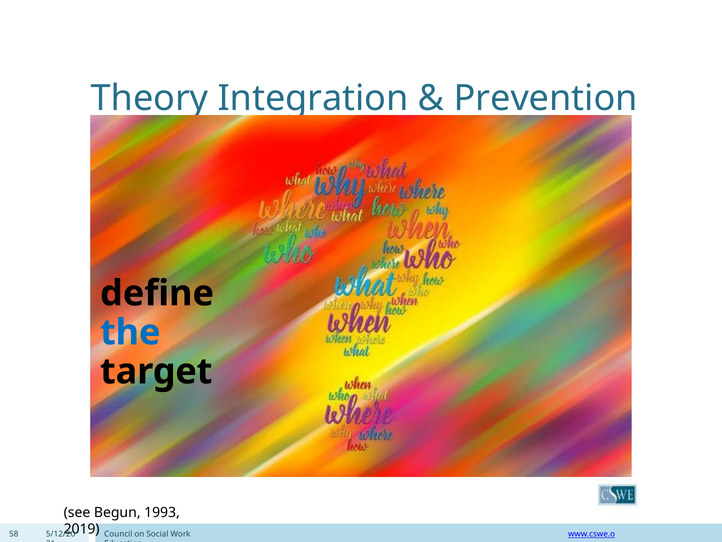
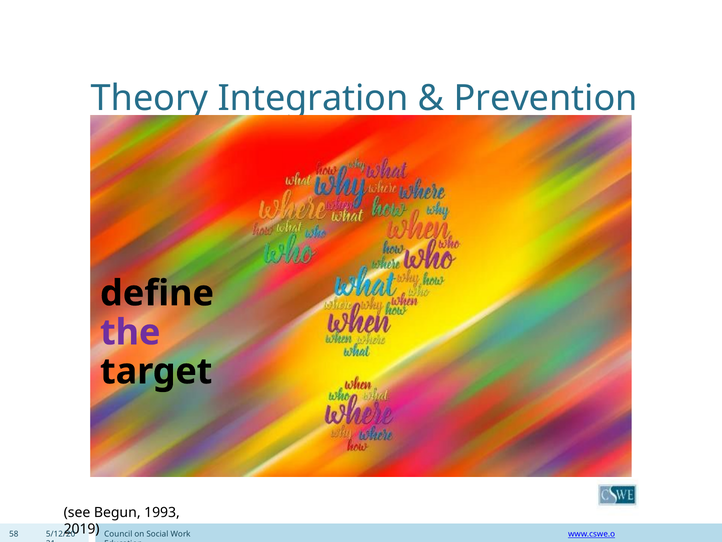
the colour: blue -> purple
